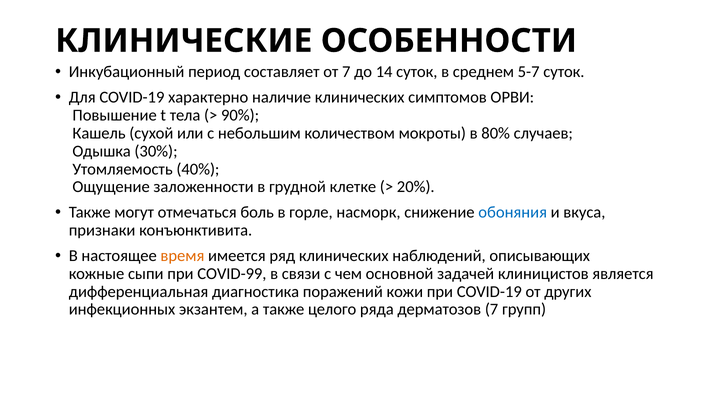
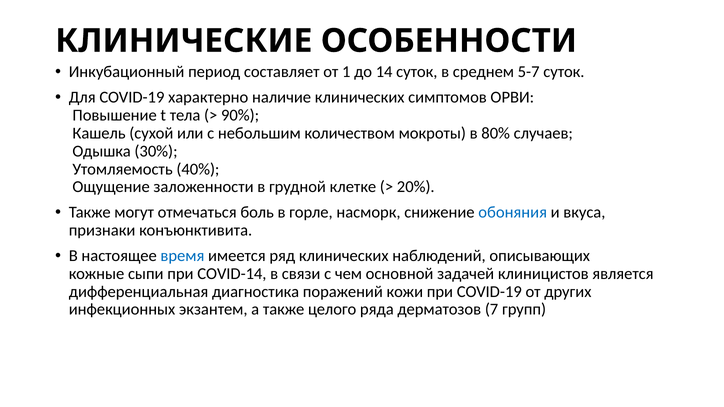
от 7: 7 -> 1
время colour: orange -> blue
COVID-99: COVID-99 -> COVID-14
